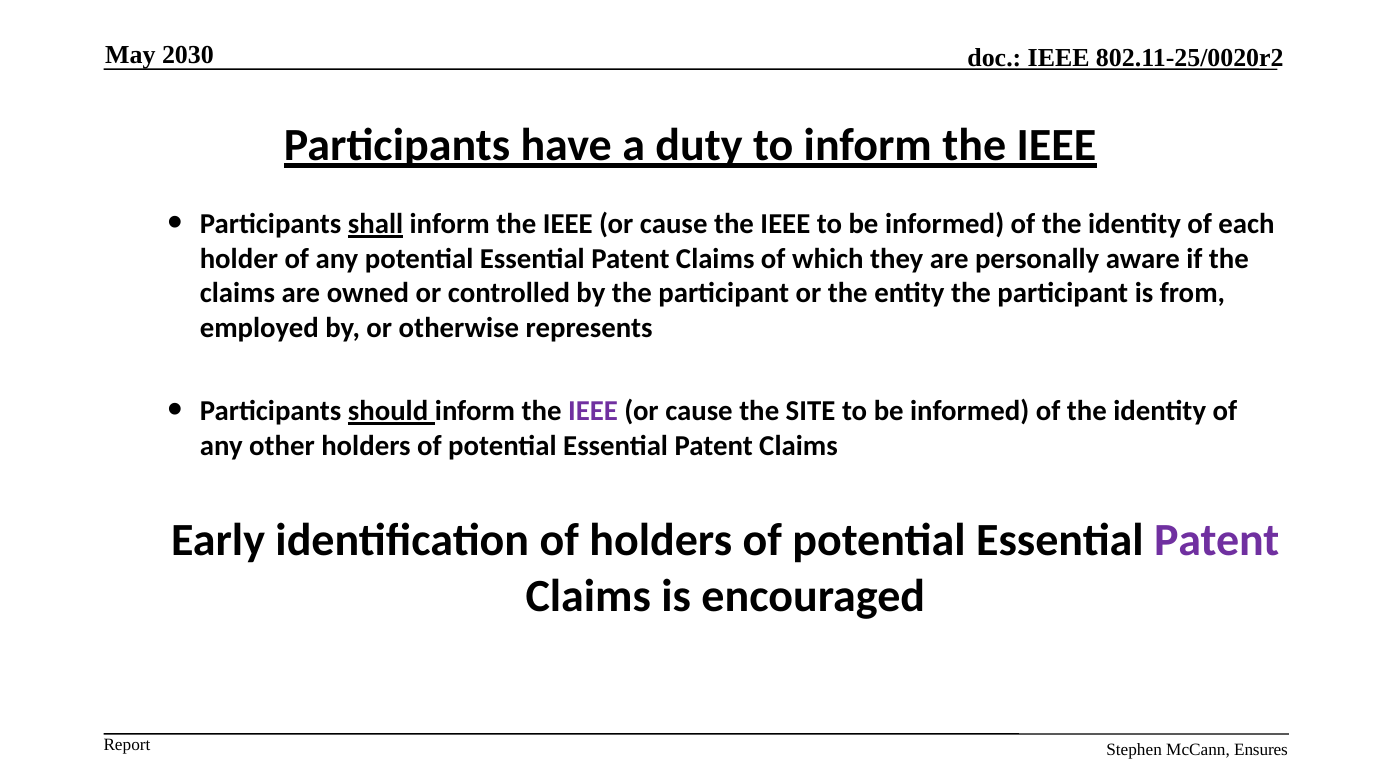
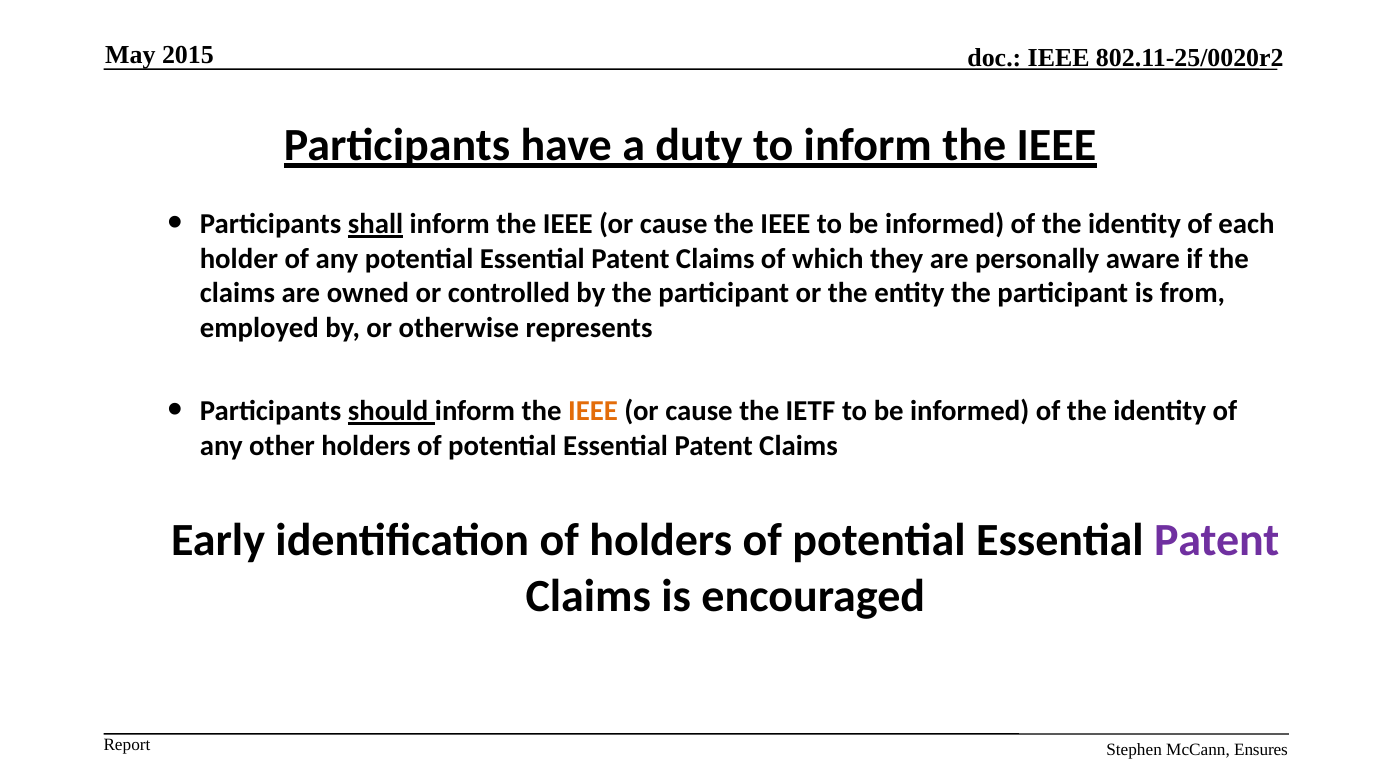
2030: 2030 -> 2015
IEEE at (593, 411) colour: purple -> orange
SITE: SITE -> IETF
